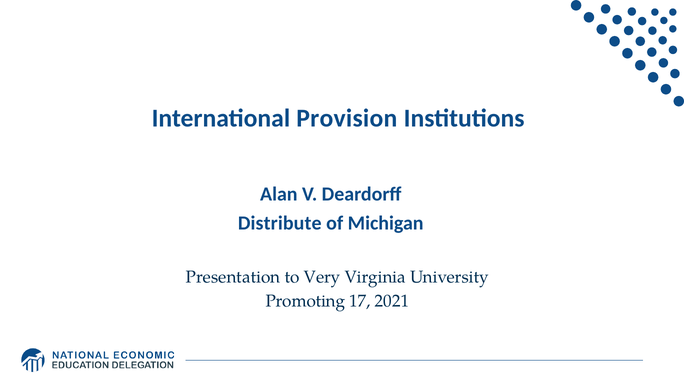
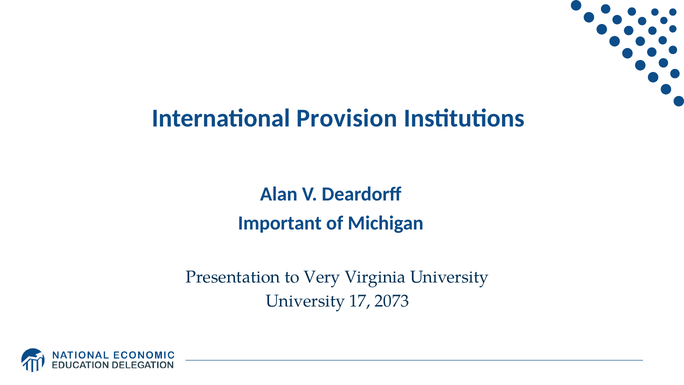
Distribute: Distribute -> Important
Promoting at (305, 301): Promoting -> University
2021: 2021 -> 2073
